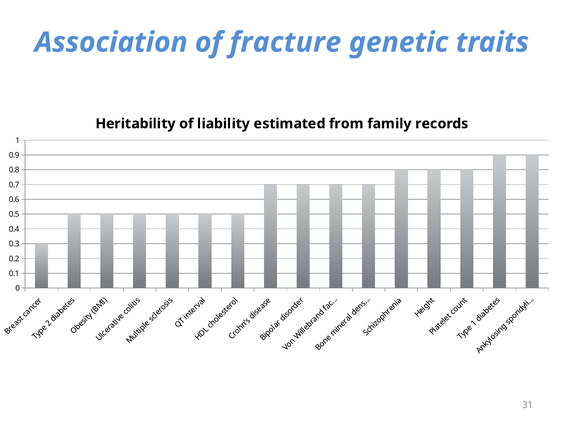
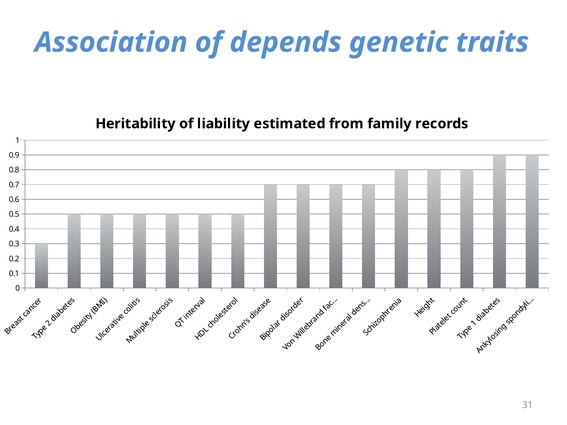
fracture: fracture -> depends
